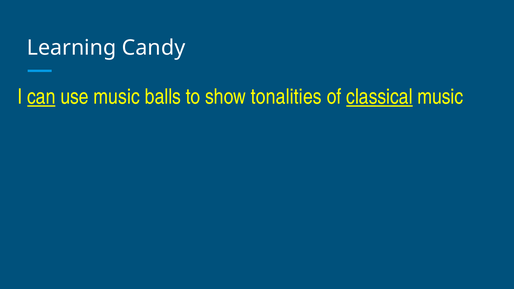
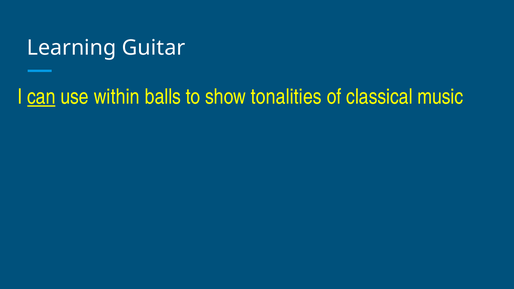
Candy: Candy -> Guitar
use music: music -> within
classical underline: present -> none
